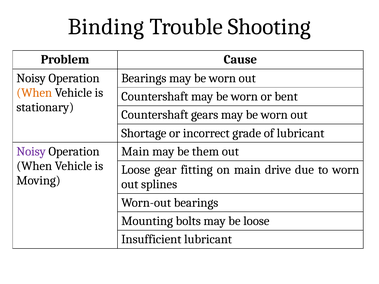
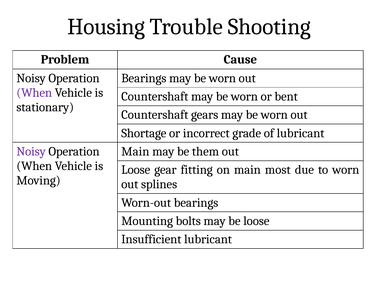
Binding: Binding -> Housing
When at (34, 93) colour: orange -> purple
drive: drive -> most
